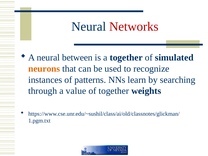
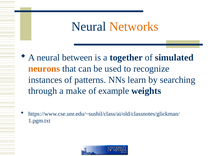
Networks colour: red -> orange
value: value -> make
of together: together -> example
